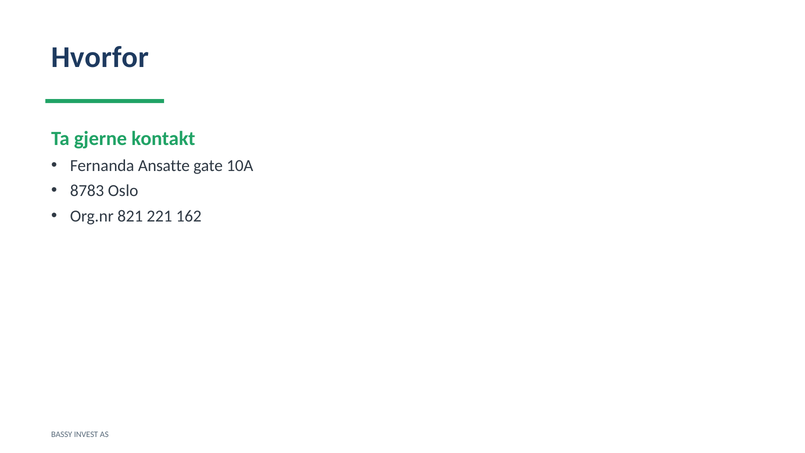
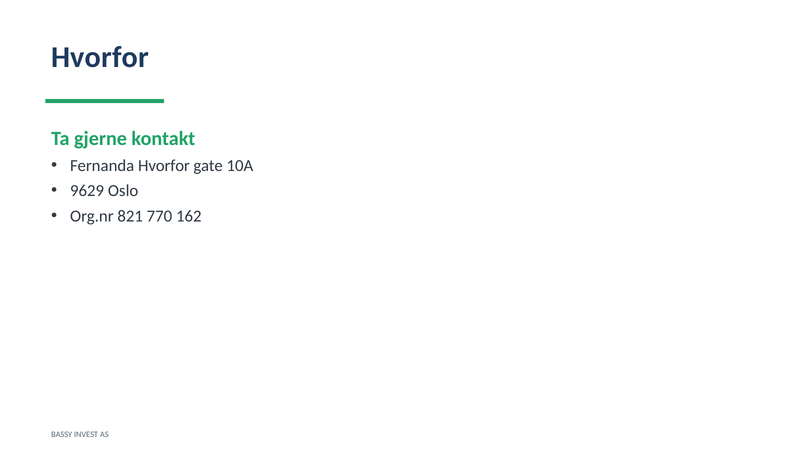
Fernanda Ansatte: Ansatte -> Hvorfor
8783: 8783 -> 9629
221: 221 -> 770
